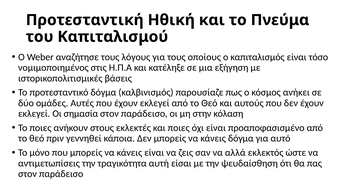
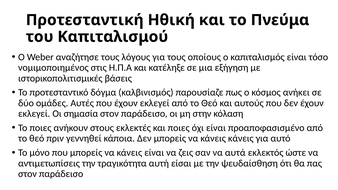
κάνεις δόγμα: δόγμα -> κάνεις
αλλά: αλλά -> αυτά
